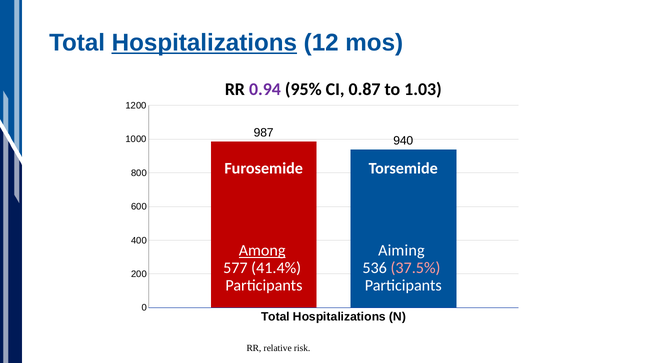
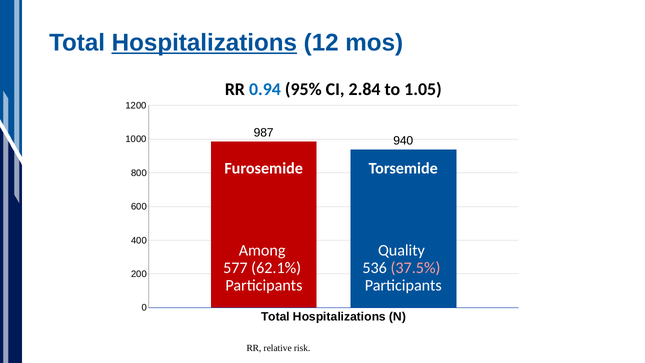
0.94 colour: purple -> blue
0.87: 0.87 -> 2.84
1.03: 1.03 -> 1.05
Among underline: present -> none
Aiming: Aiming -> Quality
41.4%: 41.4% -> 62.1%
